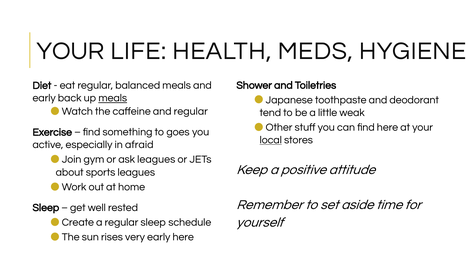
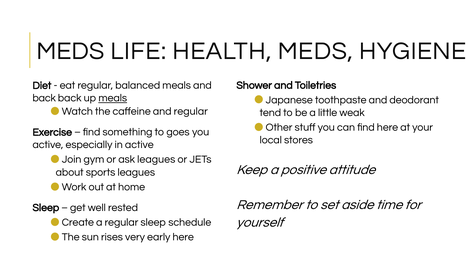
YOUR at (71, 51): YOUR -> MEDS
early at (44, 98): early -> back
local underline: present -> none
in afraid: afraid -> active
